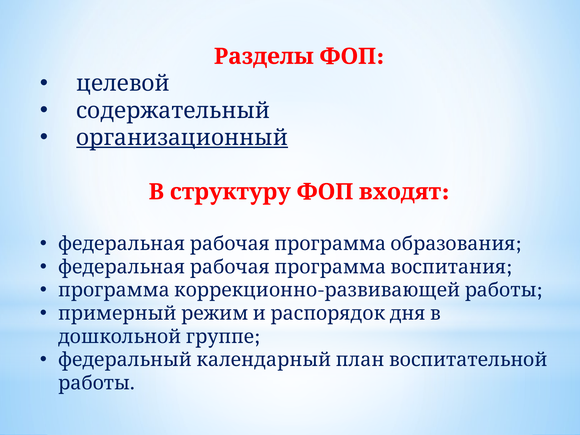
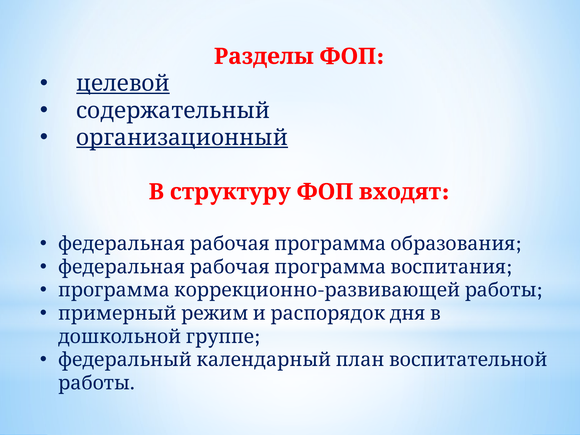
целевой underline: none -> present
